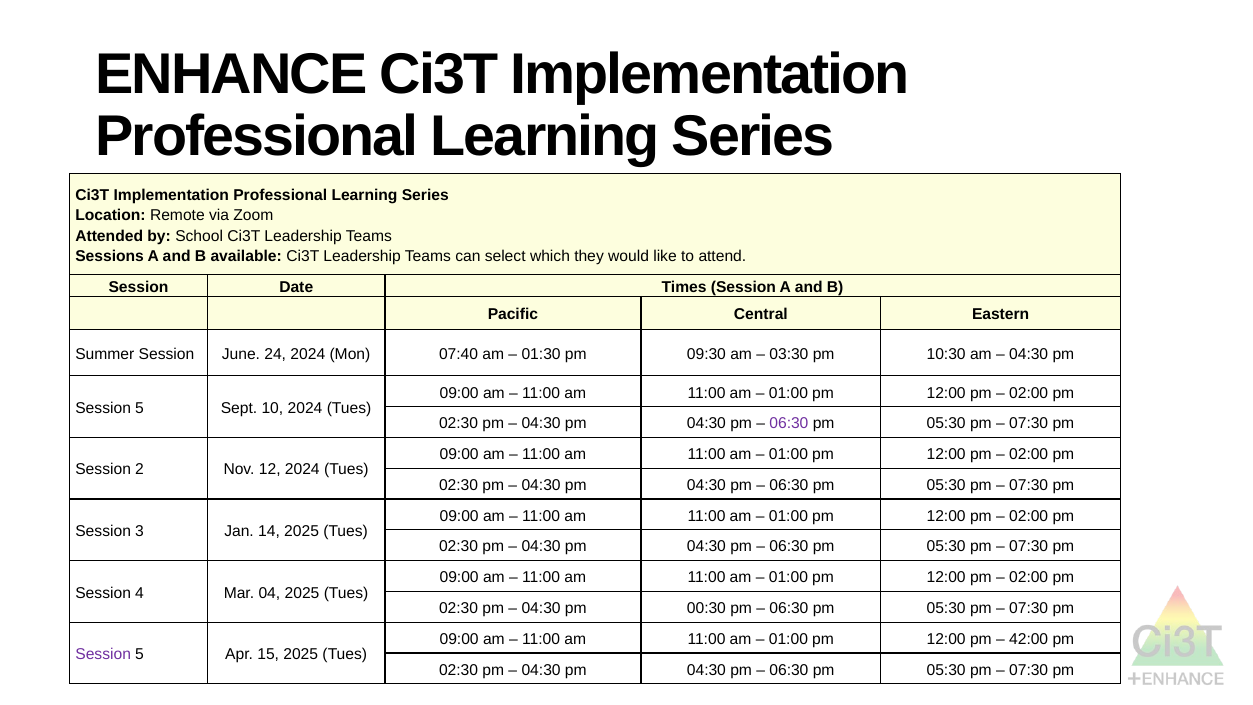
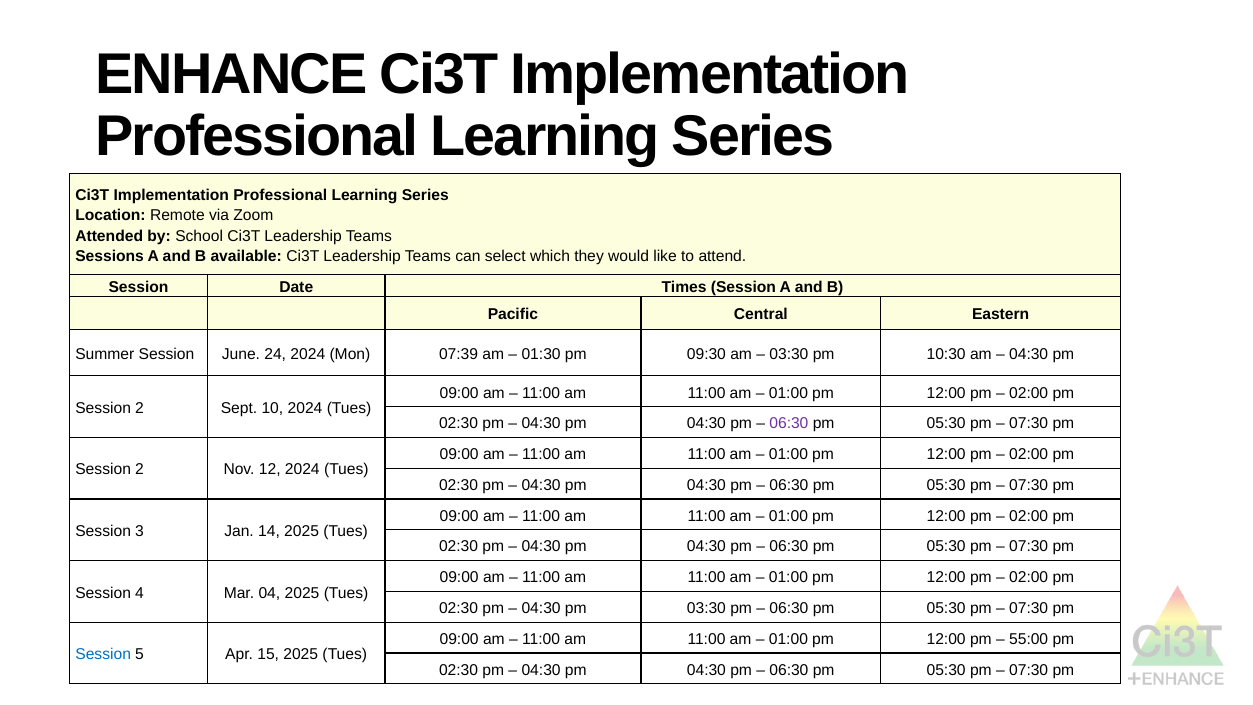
07:40: 07:40 -> 07:39
5 at (140, 408): 5 -> 2
pm 00:30: 00:30 -> 03:30
42:00: 42:00 -> 55:00
Session at (103, 654) colour: purple -> blue
